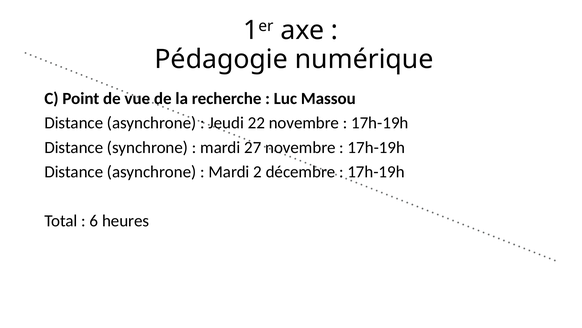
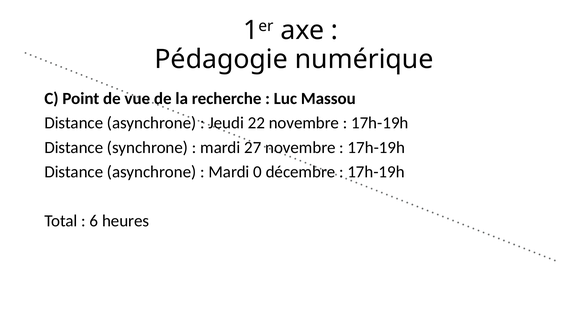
2: 2 -> 0
